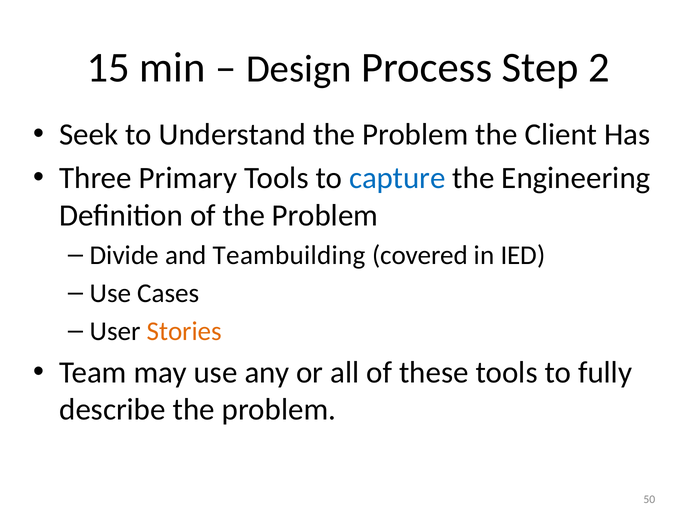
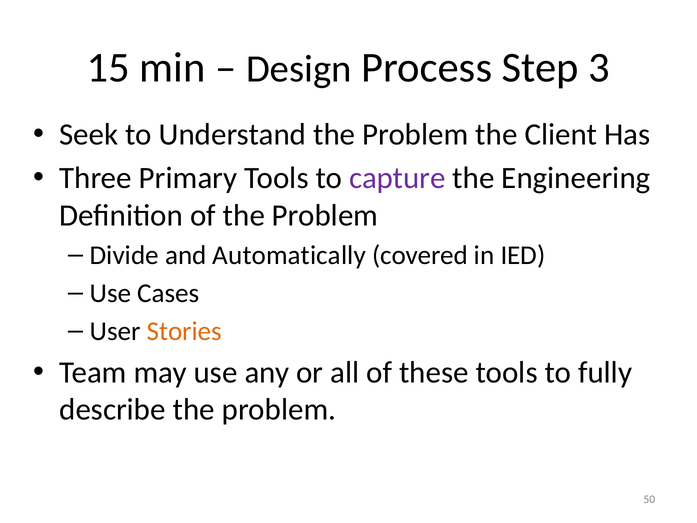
2: 2 -> 3
capture colour: blue -> purple
Teambuilding: Teambuilding -> Automatically
